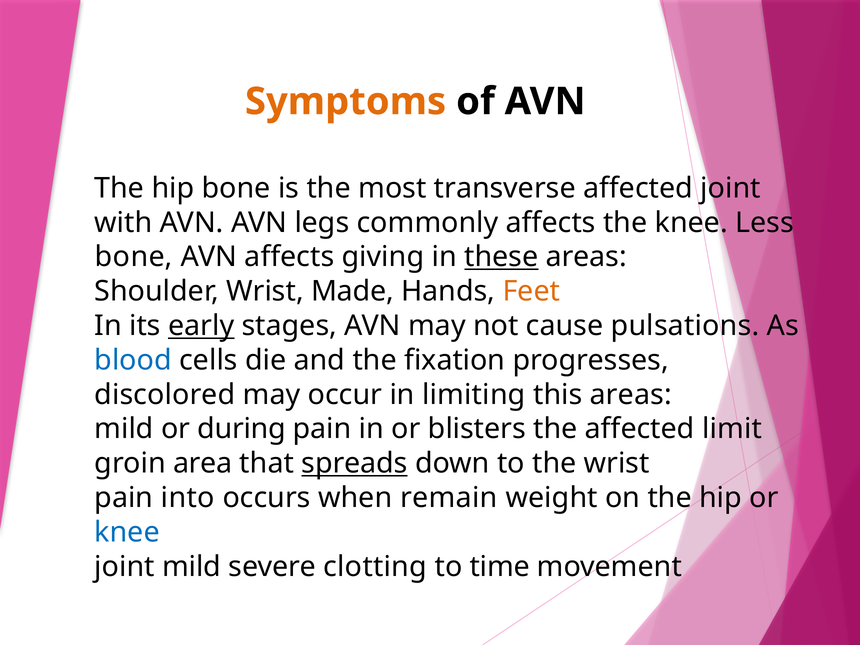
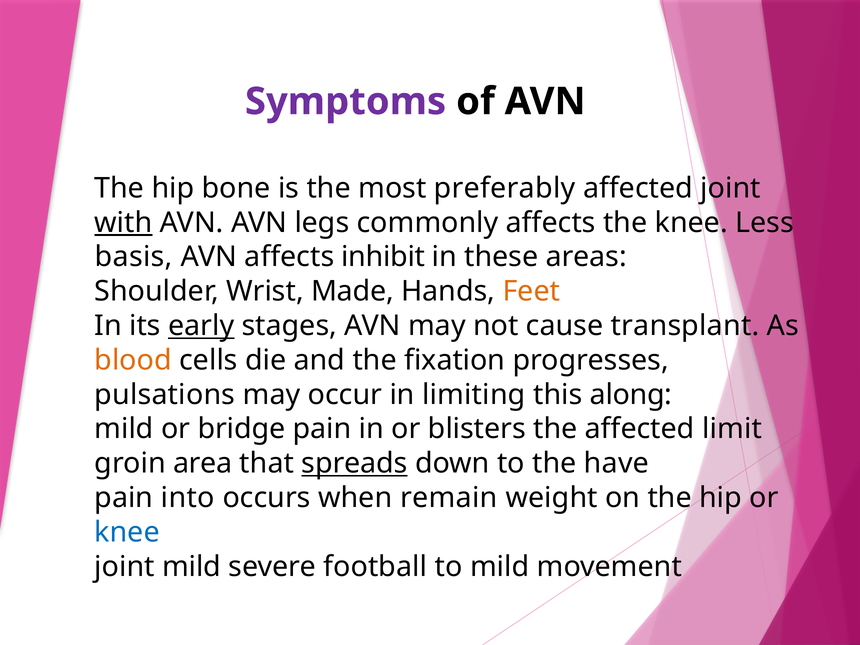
Symptoms colour: orange -> purple
transverse: transverse -> preferably
with underline: none -> present
bone at (134, 257): bone -> basis
giving: giving -> inhibit
these underline: present -> none
pulsations: pulsations -> transplant
blood colour: blue -> orange
discolored: discolored -> pulsations
this areas: areas -> along
during: during -> bridge
the wrist: wrist -> have
clotting: clotting -> football
to time: time -> mild
